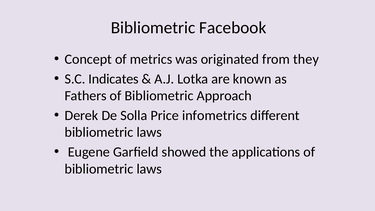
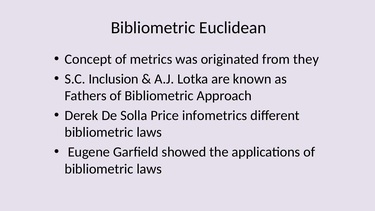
Facebook: Facebook -> Euclidean
Indicates: Indicates -> Inclusion
